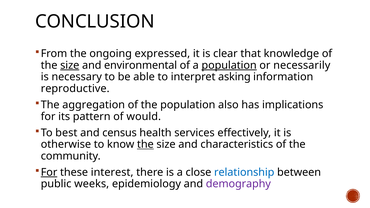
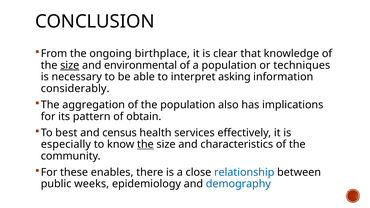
expressed: expressed -> birthplace
population at (229, 65) underline: present -> none
necessarily: necessarily -> techniques
reproductive: reproductive -> considerably
would: would -> obtain
otherwise: otherwise -> especially
For at (49, 172) underline: present -> none
interest: interest -> enables
demography colour: purple -> blue
